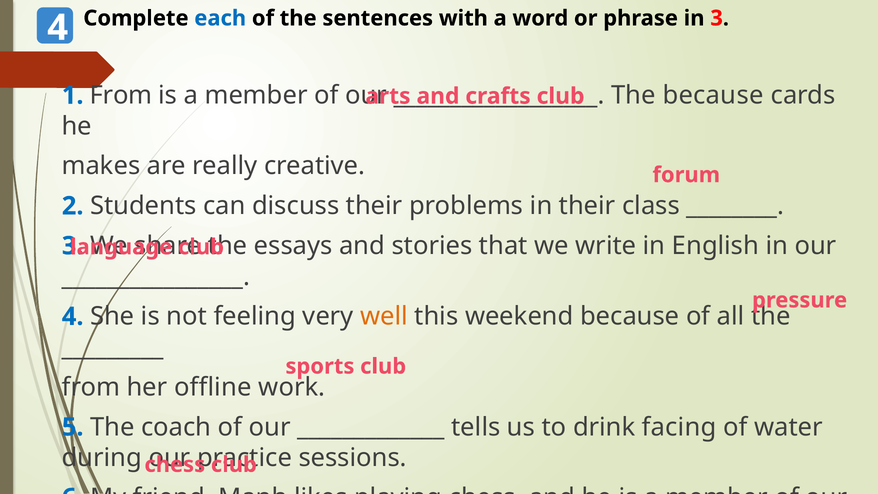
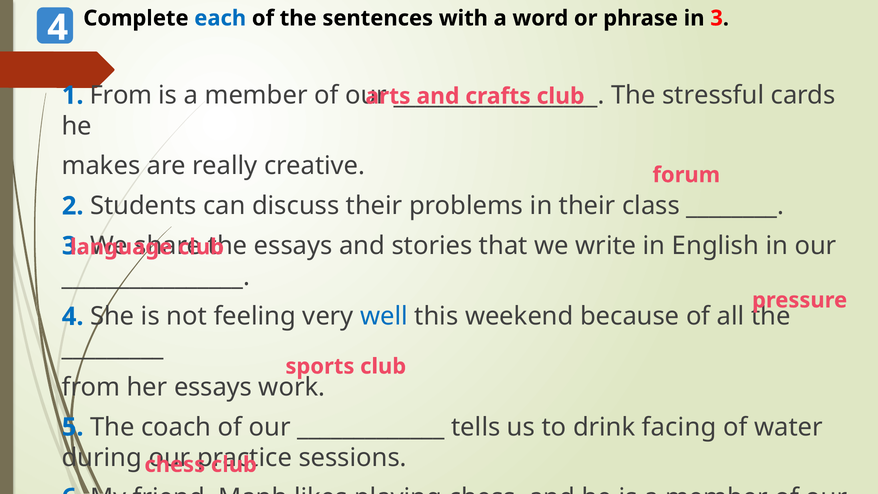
The because: because -> stressful
well colour: orange -> blue
her offline: offline -> essays
